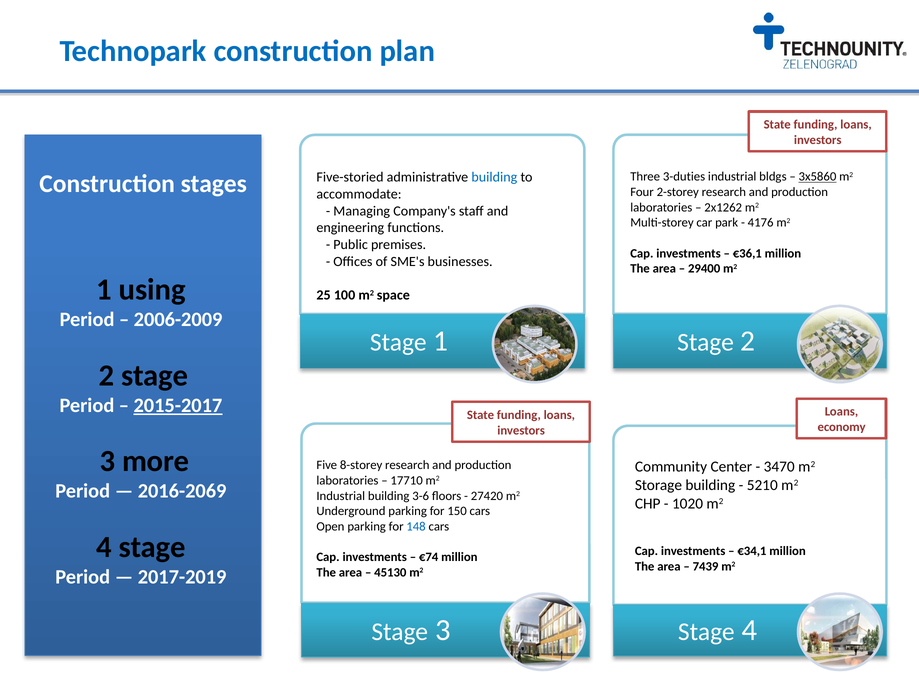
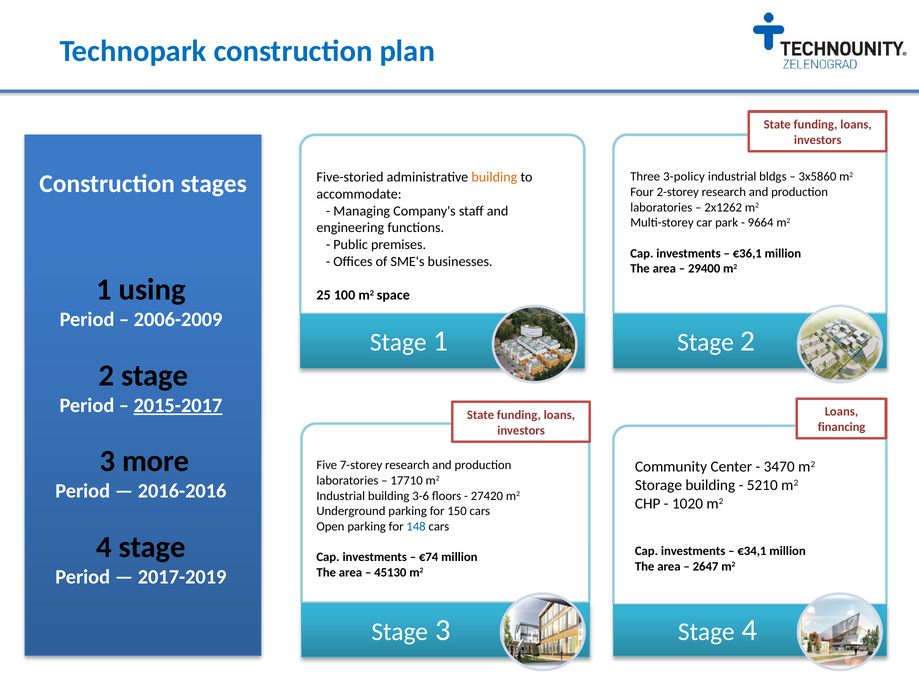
building at (494, 177) colour: blue -> orange
3-duties: 3-duties -> 3-policy
3x5860 underline: present -> none
4176: 4176 -> 9664
economy: economy -> financing
8-storey: 8-storey -> 7-storey
2016-2069: 2016-2069 -> 2016-2016
7439: 7439 -> 2647
